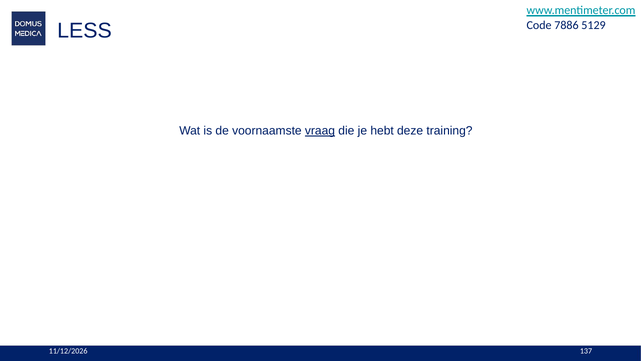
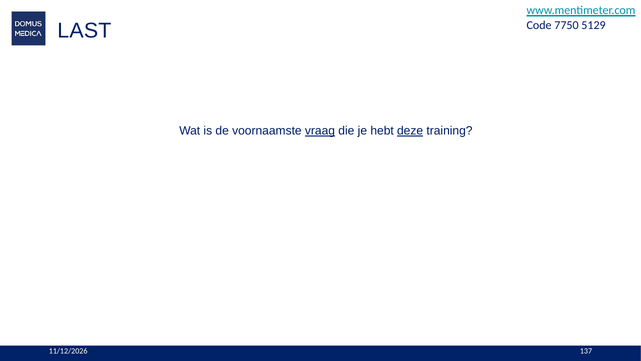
7886: 7886 -> 7750
LESS: LESS -> LAST
deze underline: none -> present
